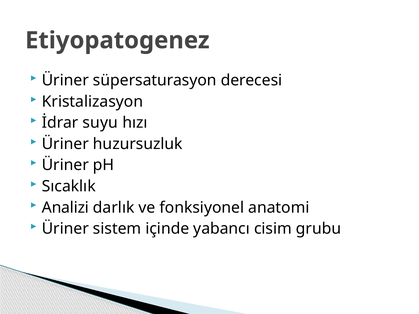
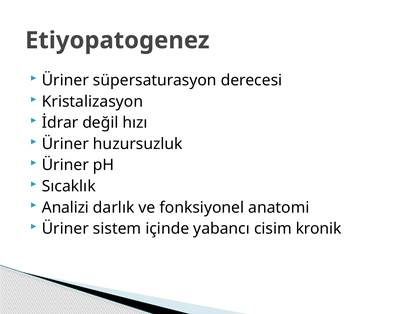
suyu: suyu -> değil
grubu: grubu -> kronik
